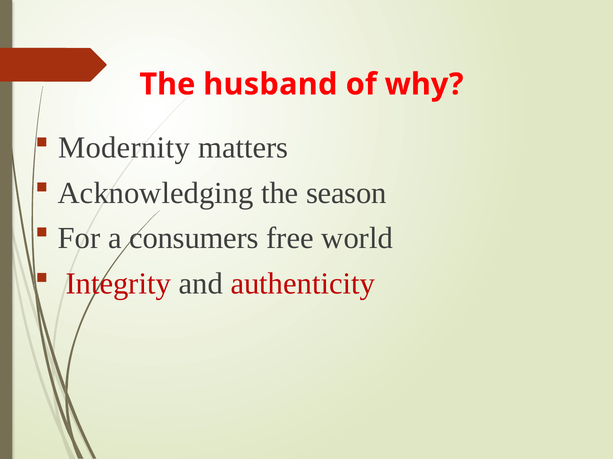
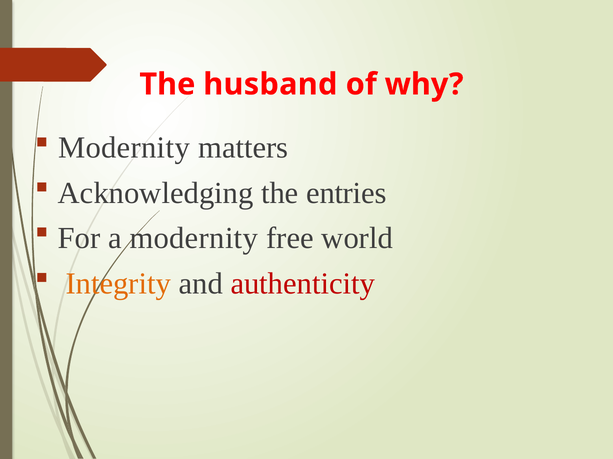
season: season -> entries
a consumers: consumers -> modernity
Integrity colour: red -> orange
